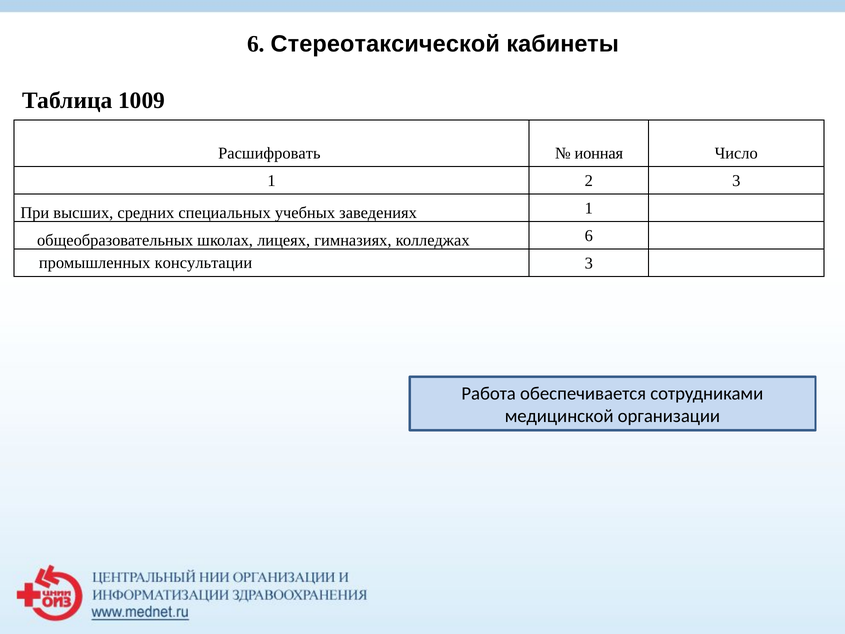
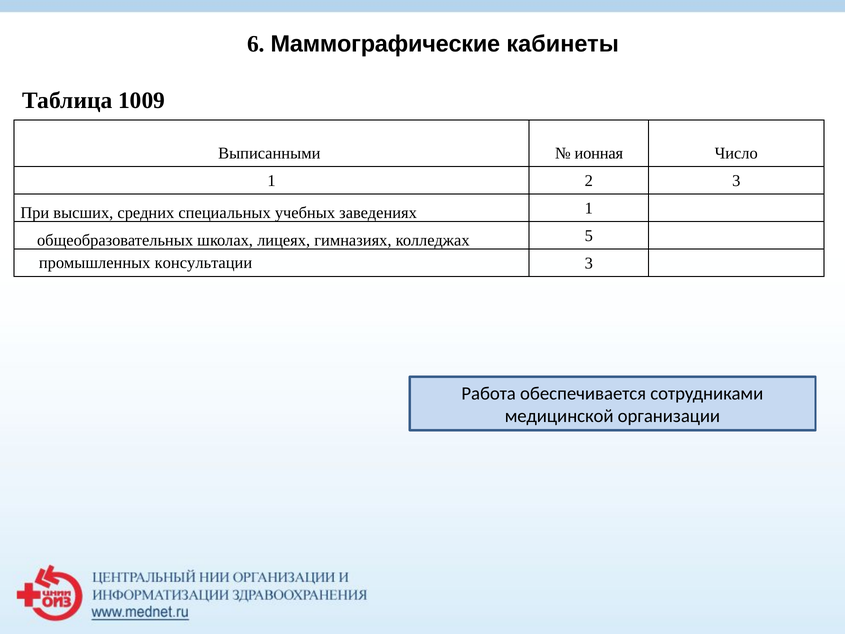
Стереотаксической: Стереотаксической -> Маммографические
Расшифровать: Расшифровать -> Выписанными
колледжах 6: 6 -> 5
